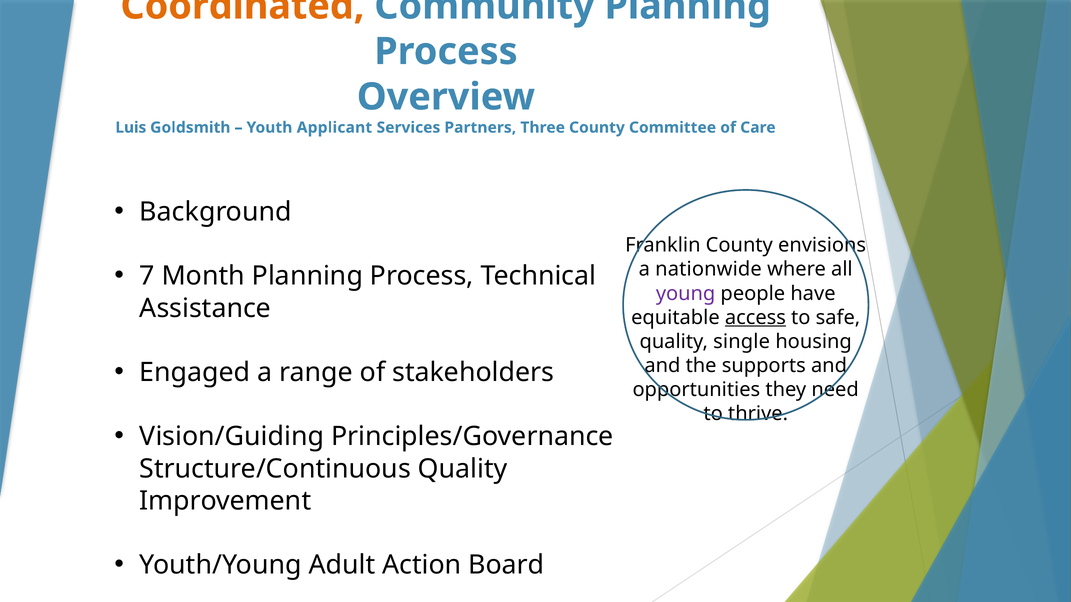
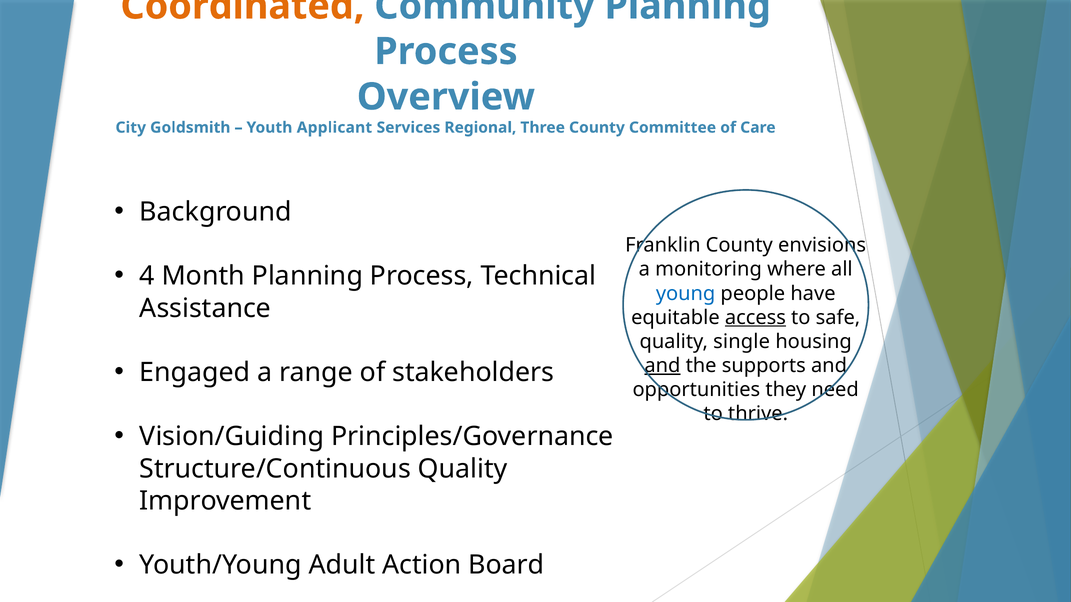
Luis: Luis -> City
Partners: Partners -> Regional
7: 7 -> 4
nationwide: nationwide -> monitoring
young colour: purple -> blue
and at (662, 366) underline: none -> present
